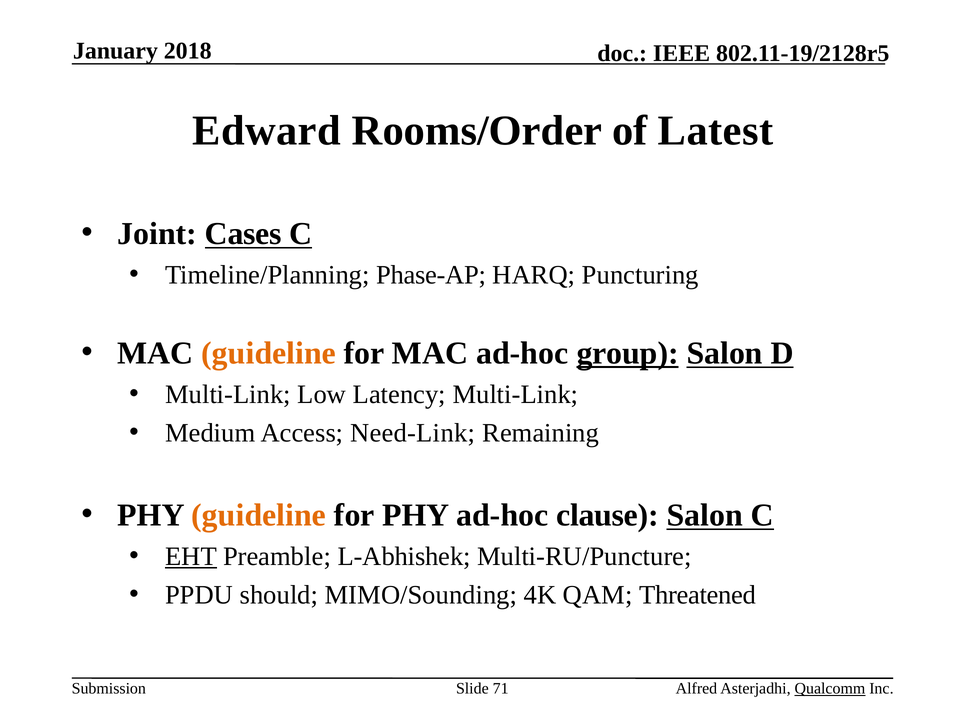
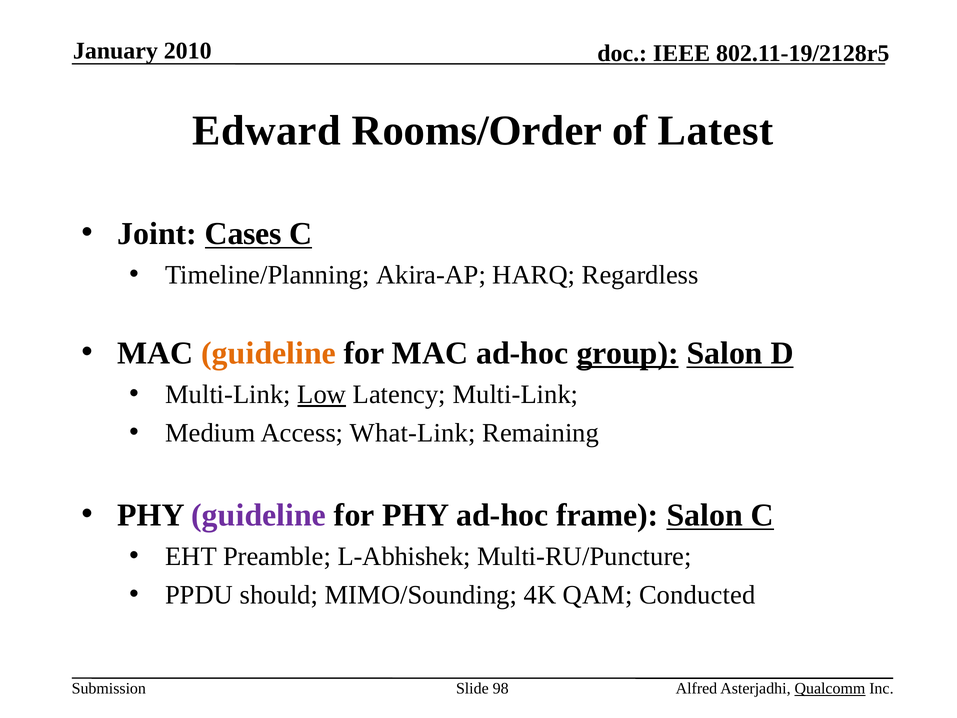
2018: 2018 -> 2010
Phase-AP: Phase-AP -> Akira-AP
Puncturing: Puncturing -> Regardless
Low underline: none -> present
Need-Link: Need-Link -> What-Link
guideline at (259, 515) colour: orange -> purple
clause: clause -> frame
EHT underline: present -> none
Threatened: Threatened -> Conducted
71: 71 -> 98
